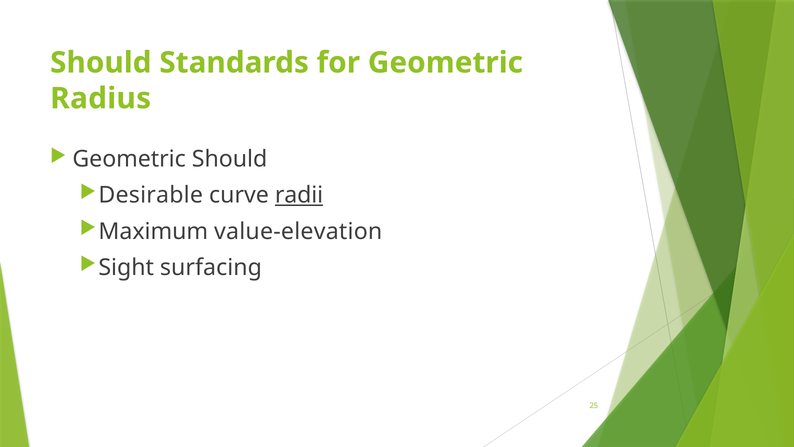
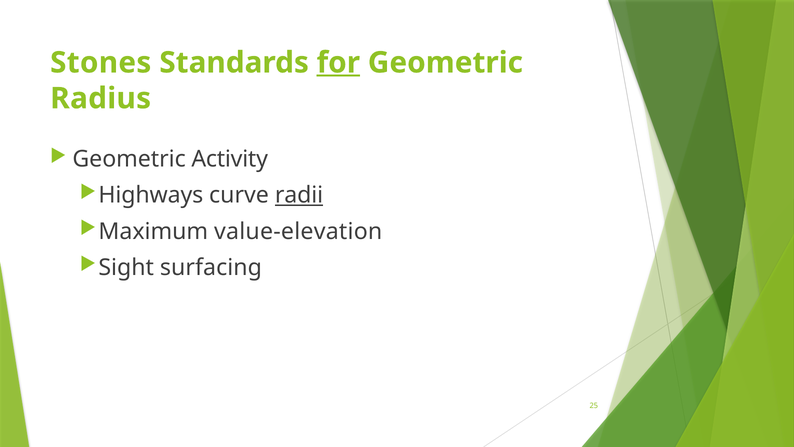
Should at (101, 63): Should -> Stones
for underline: none -> present
Geometric Should: Should -> Activity
Desirable: Desirable -> Highways
